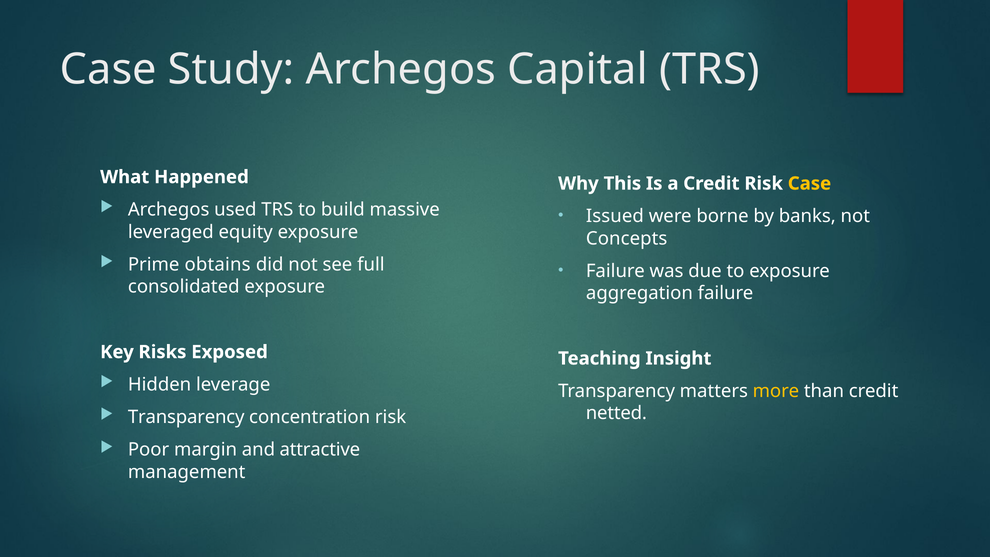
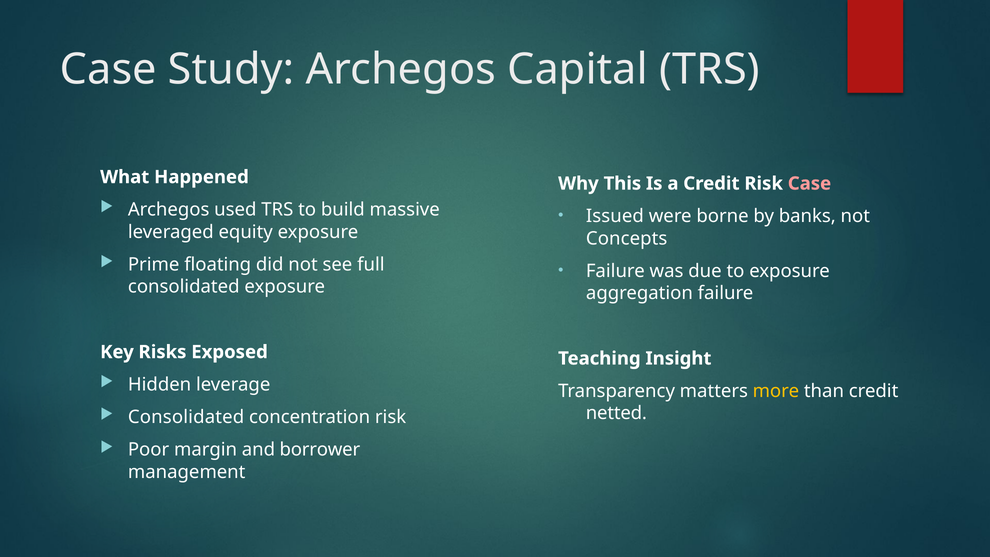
Case at (809, 184) colour: yellow -> pink
obtains: obtains -> floating
Transparency at (186, 417): Transparency -> Consolidated
attractive: attractive -> borrower
